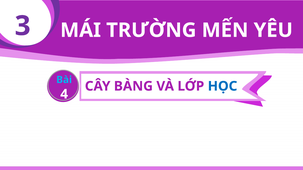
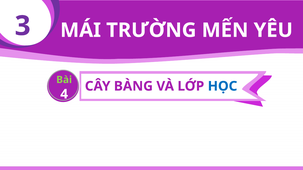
Bài colour: light blue -> light green
